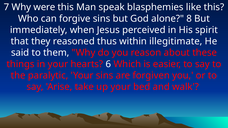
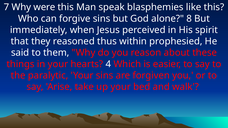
illegitimate: illegitimate -> prophesied
6: 6 -> 4
